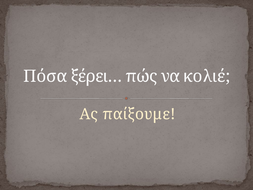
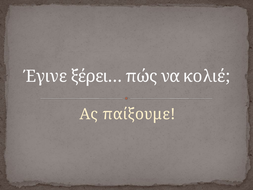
Πόσα: Πόσα -> Έγινε
